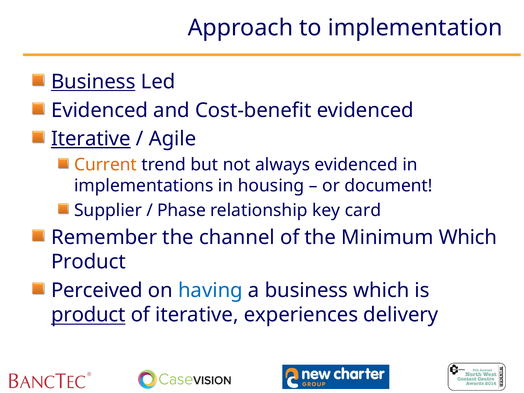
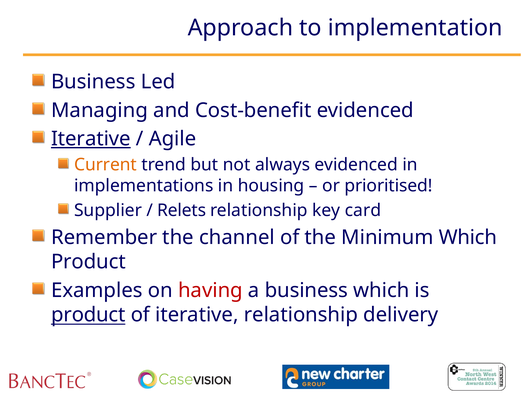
Business at (93, 82) underline: present -> none
Evidenced at (100, 110): Evidenced -> Managing
document: document -> prioritised
Phase: Phase -> Relets
Perceived: Perceived -> Examples
having colour: blue -> red
iterative experiences: experiences -> relationship
